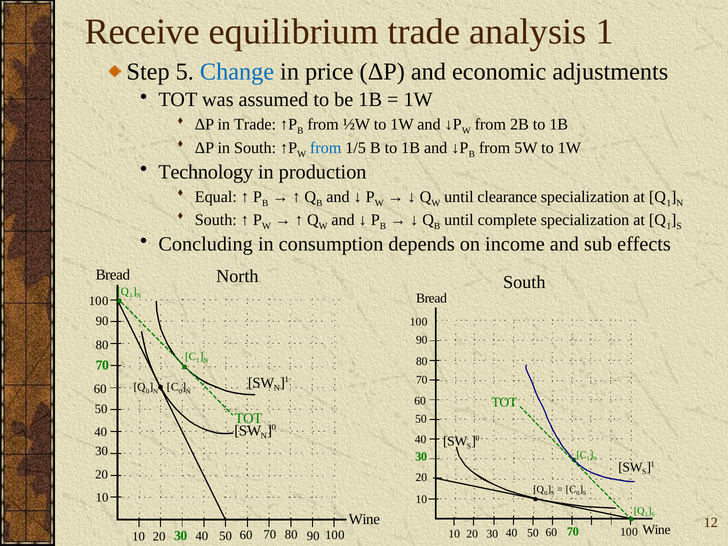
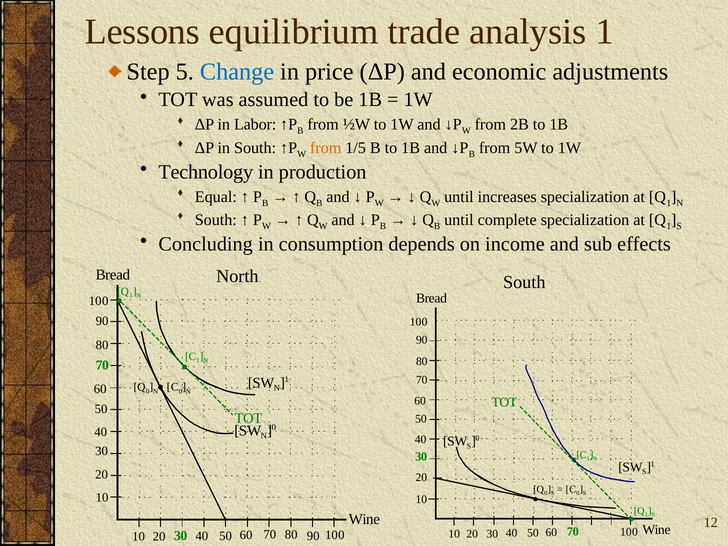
Receive: Receive -> Lessons
in Trade: Trade -> Labor
from at (326, 148) colour: blue -> orange
clearance: clearance -> increases
